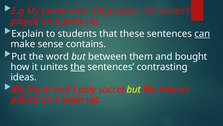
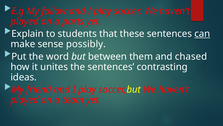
contains: contains -> possibly
bought: bought -> chased
the at (78, 67) underline: present -> none
